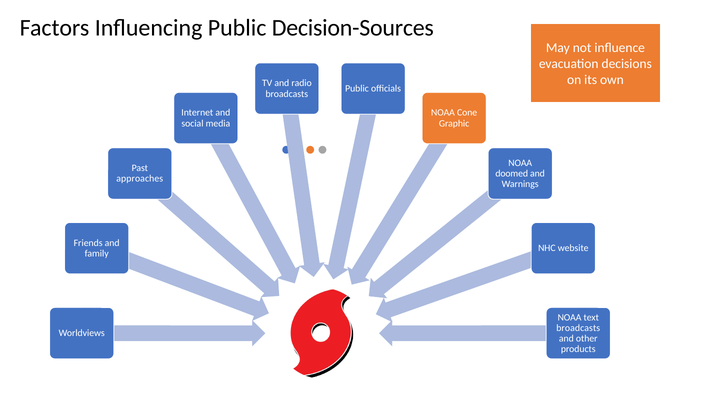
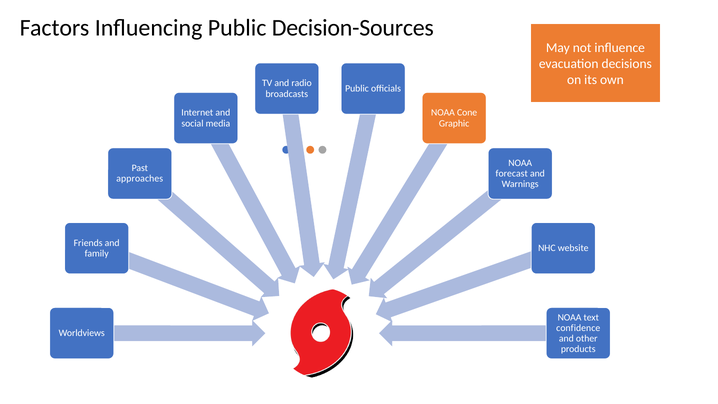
doomed: doomed -> forecast
broadcasts at (578, 328): broadcasts -> confidence
